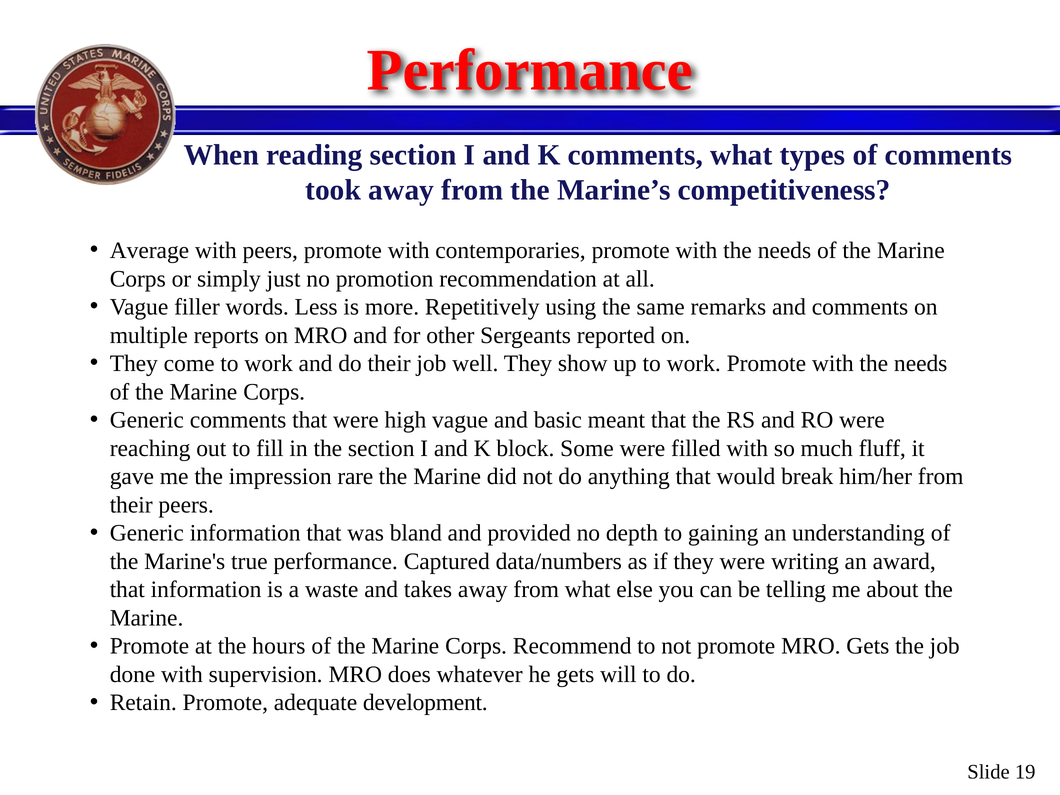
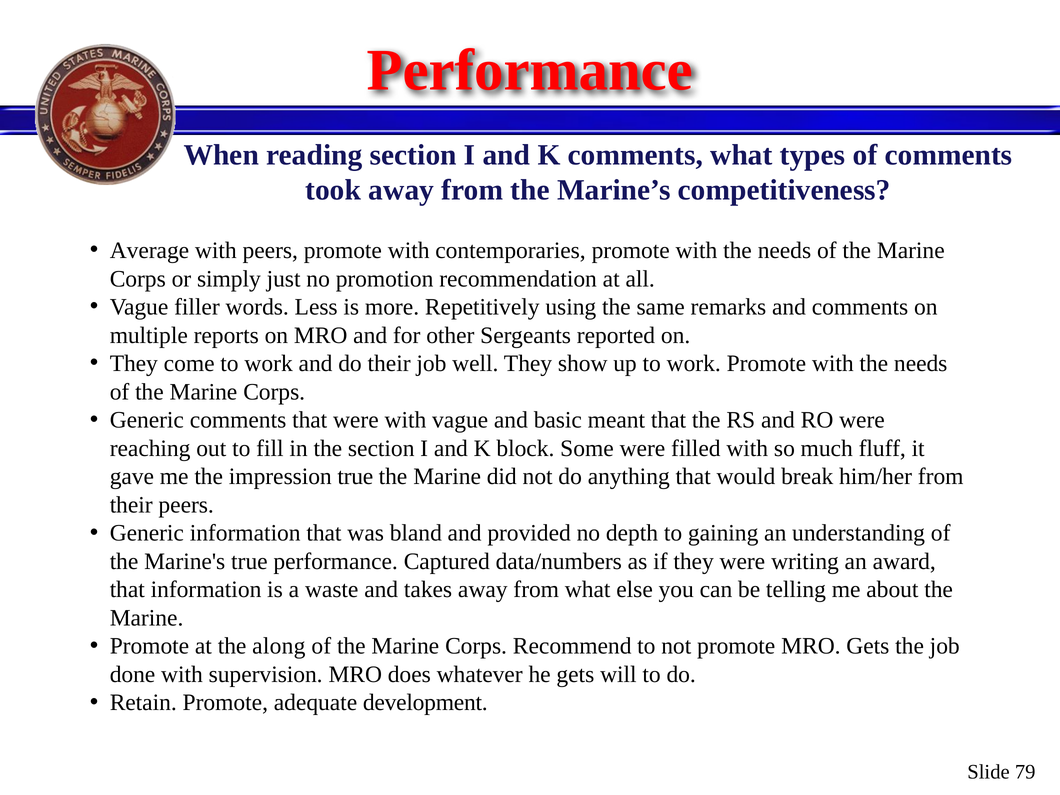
were high: high -> with
impression rare: rare -> true
hours: hours -> along
19: 19 -> 79
